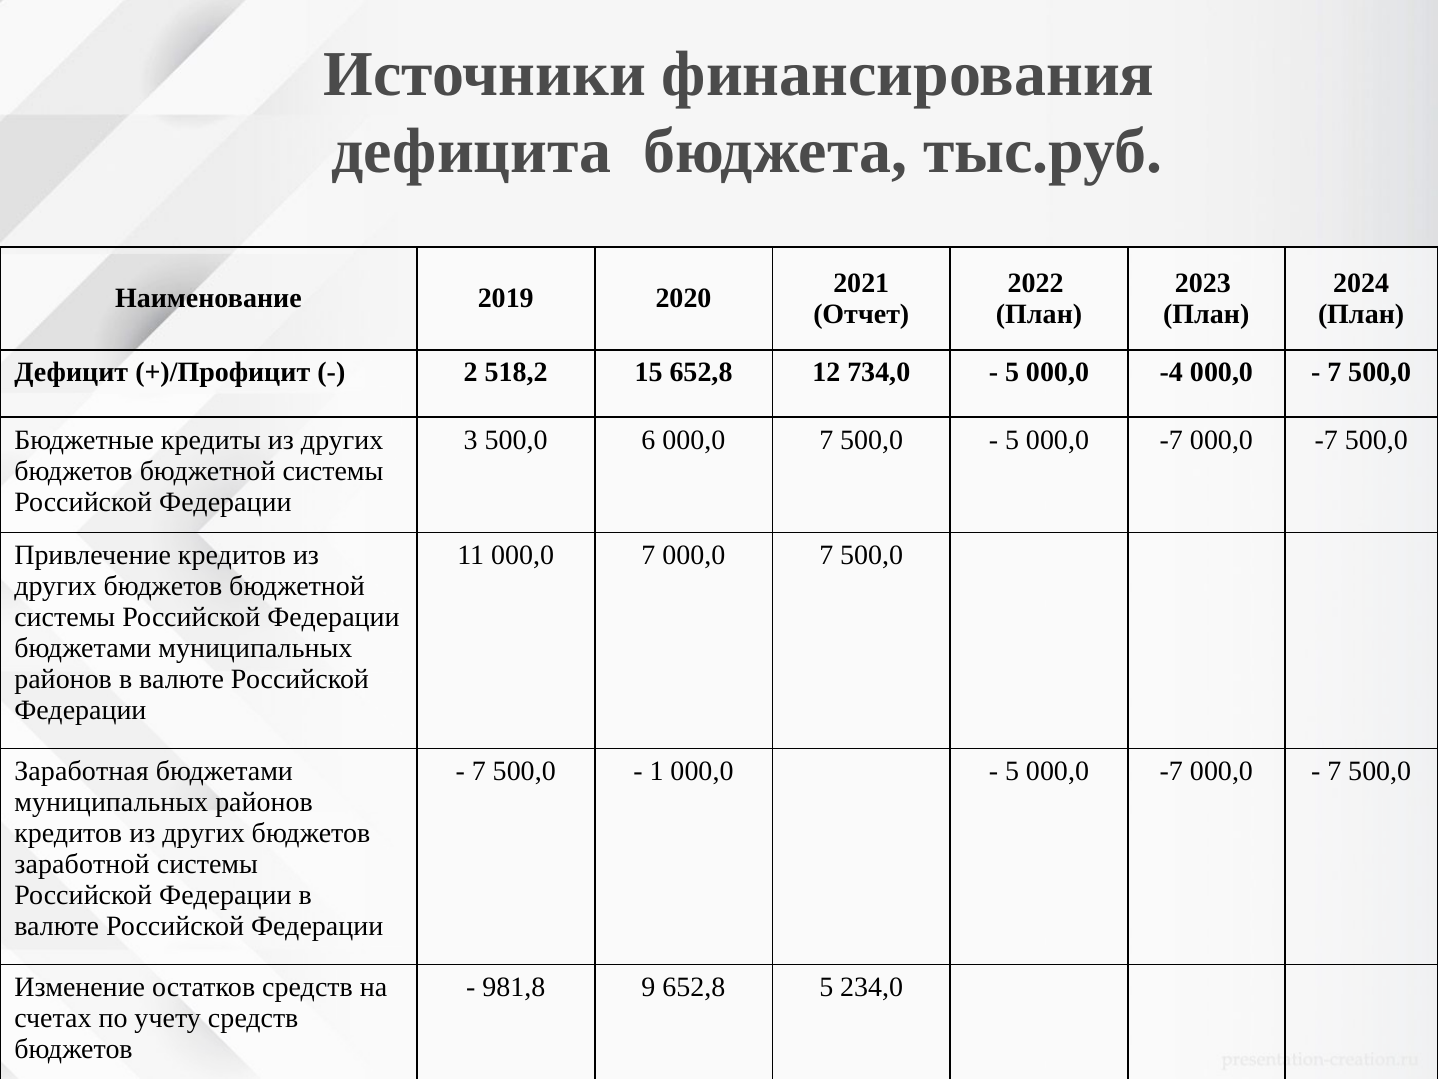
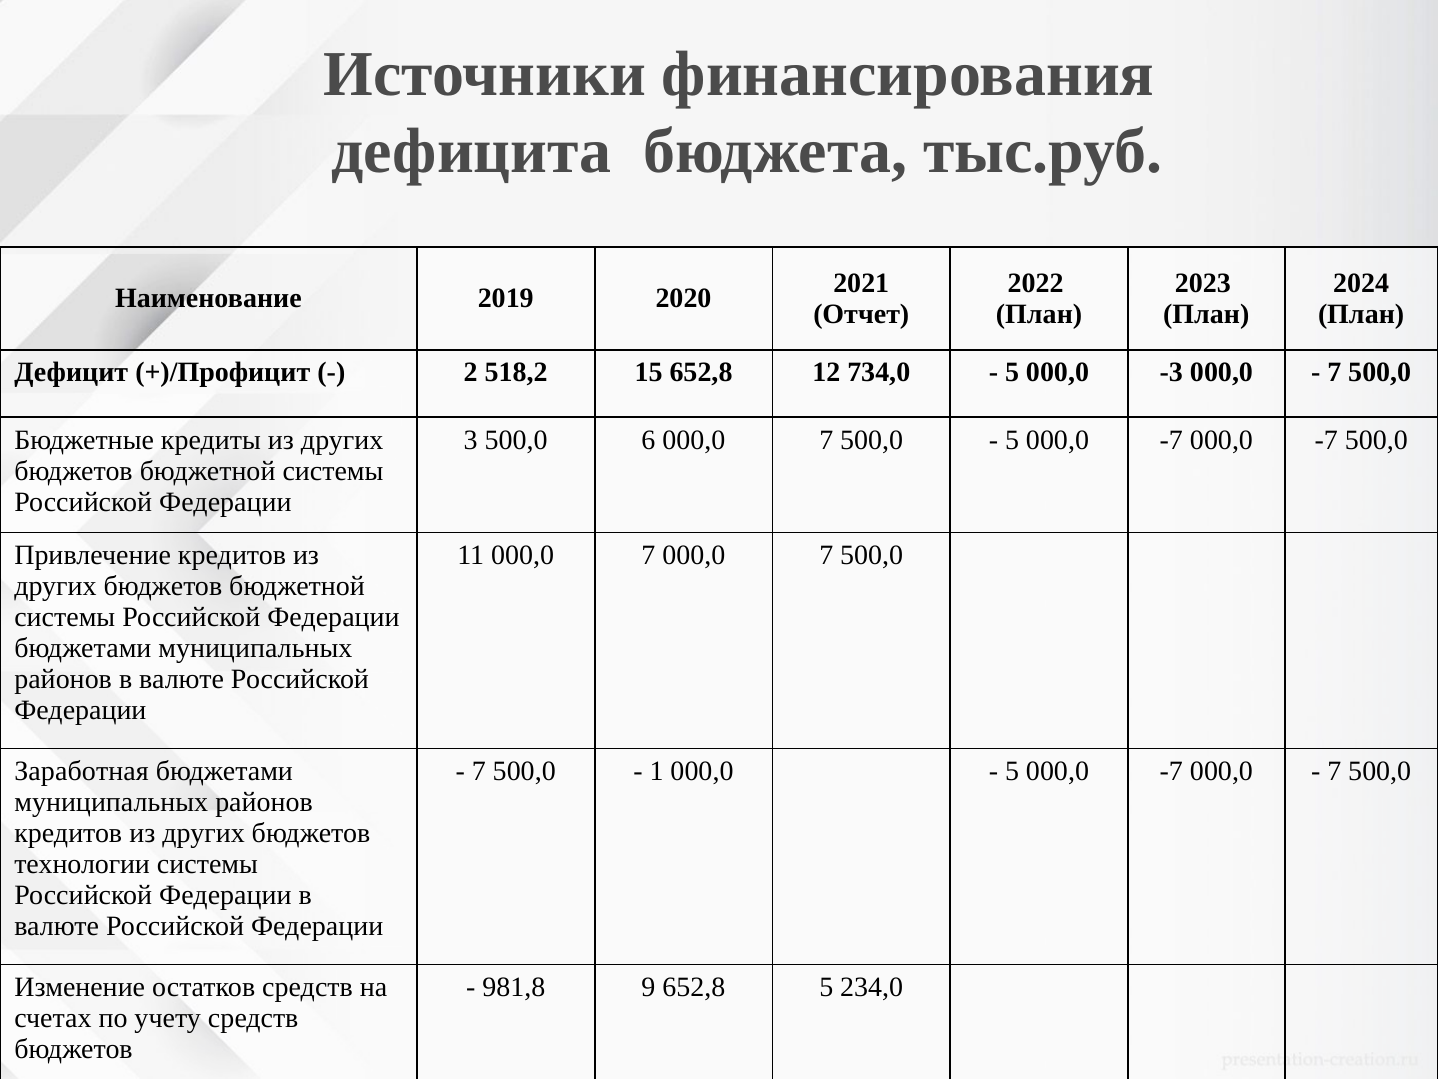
-4: -4 -> -3
заработной: заработной -> технологии
